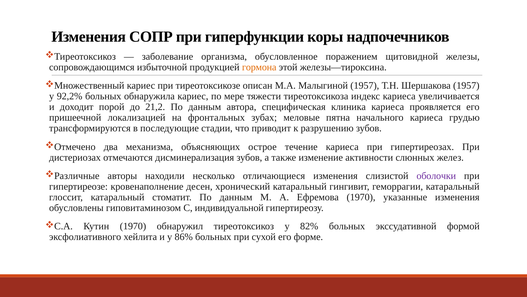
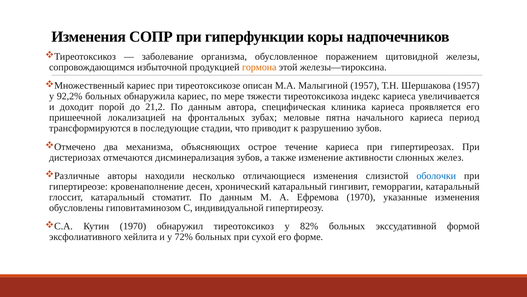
грудью: грудью -> период
оболочки colour: purple -> blue
86%: 86% -> 72%
